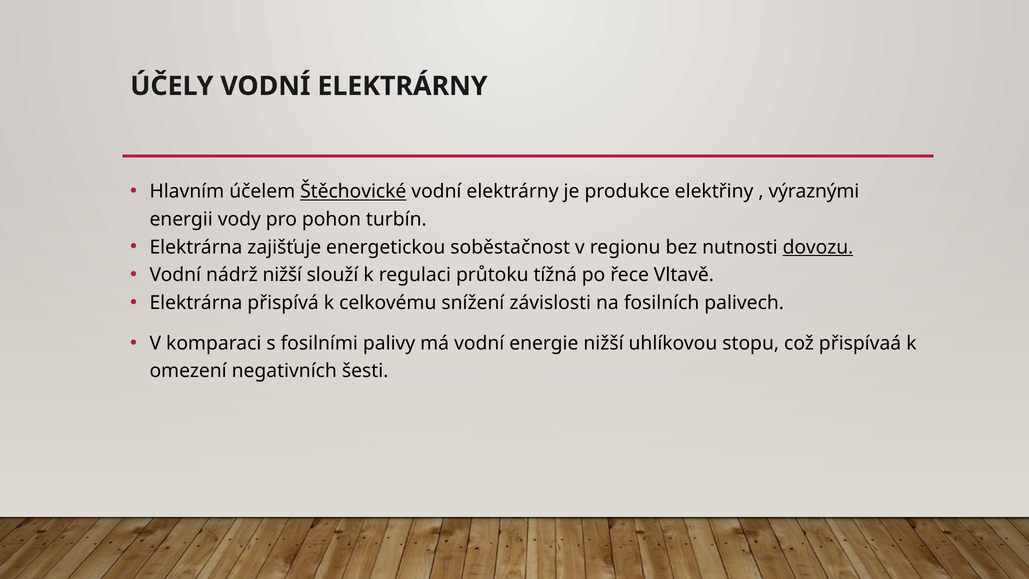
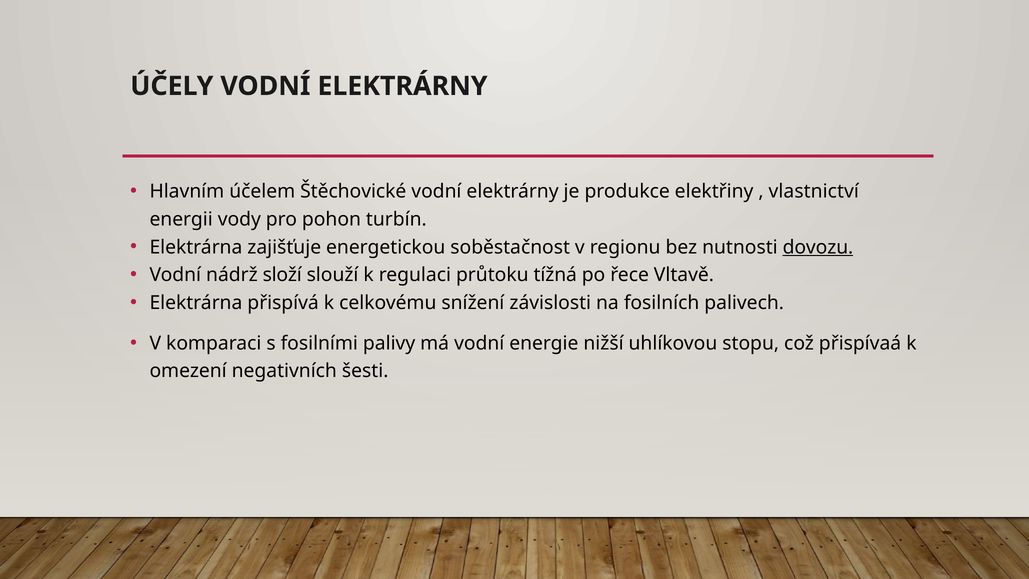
Štěchovické underline: present -> none
výraznými: výraznými -> vlastnictví
nádrž nižší: nižší -> složí
